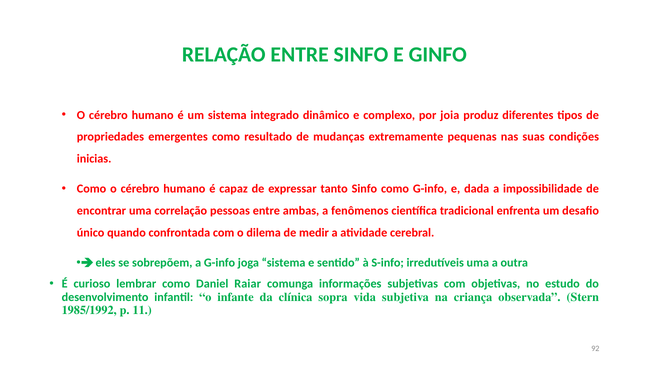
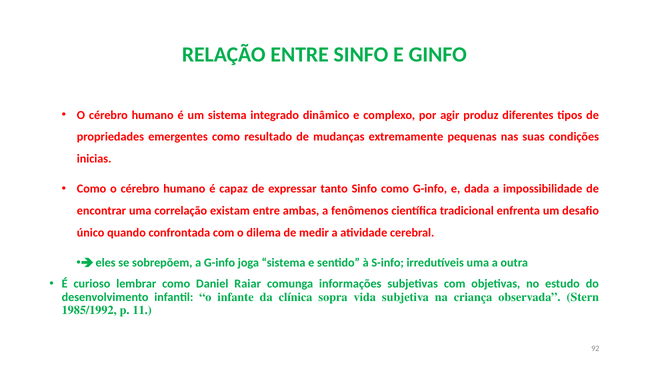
joia: joia -> agir
pessoas: pessoas -> existam
